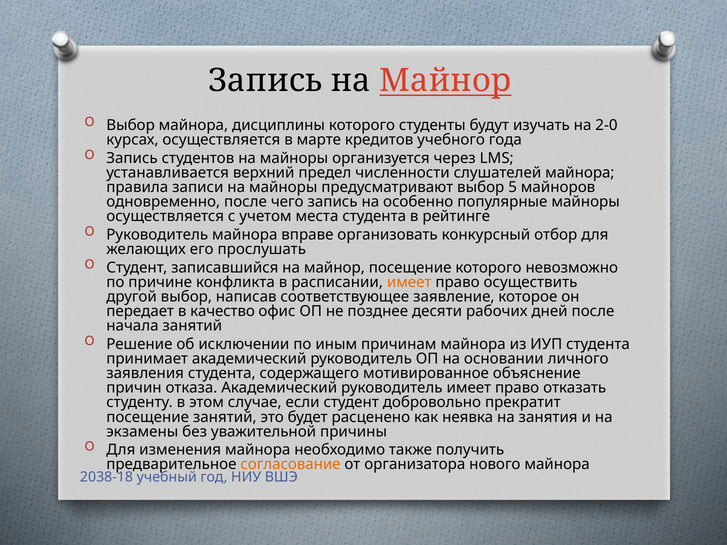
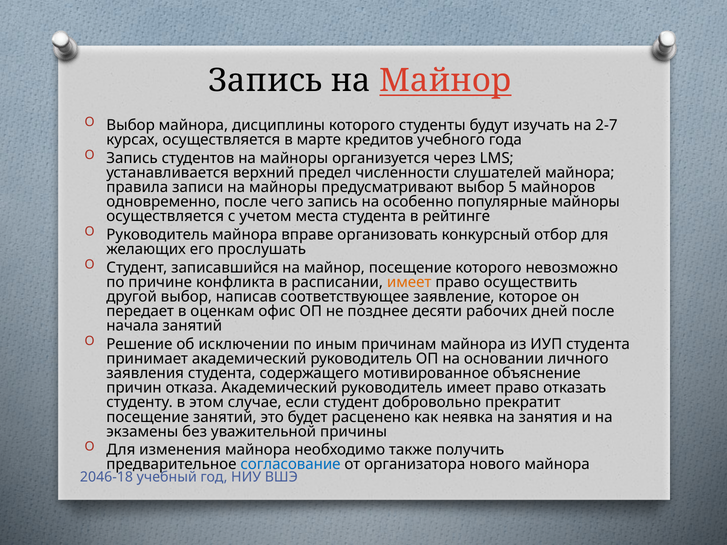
2-0: 2-0 -> 2-7
качество: качество -> оценкам
согласование colour: orange -> blue
2038-18: 2038-18 -> 2046-18
